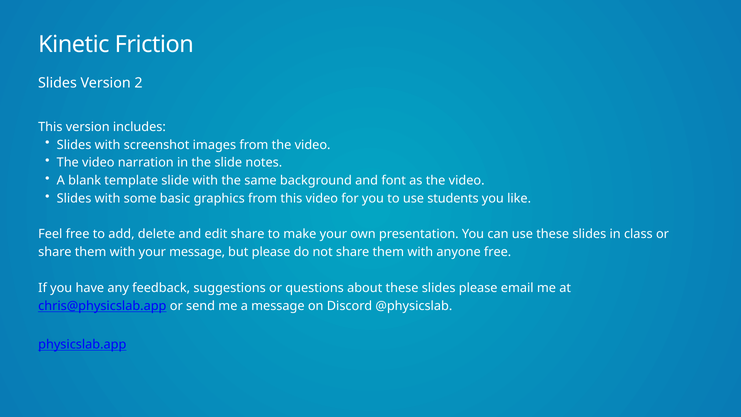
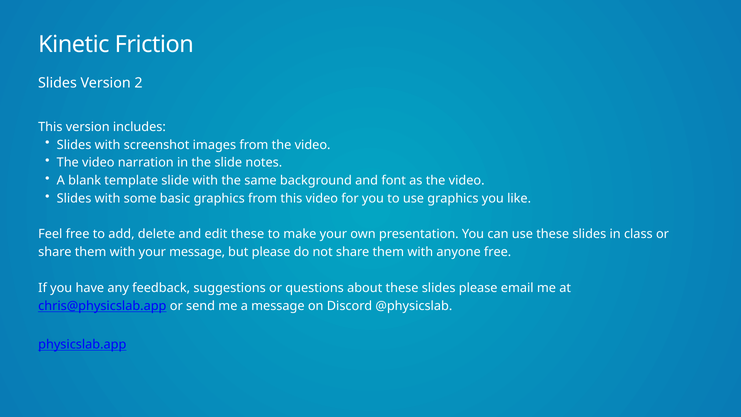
use students: students -> graphics
edit share: share -> these
